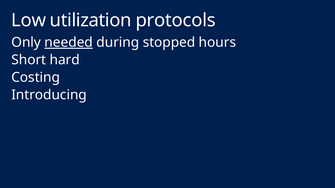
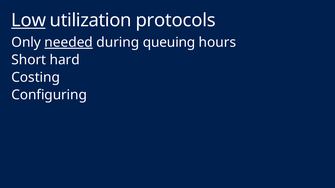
Low underline: none -> present
stopped: stopped -> queuing
Introducing: Introducing -> Configuring
